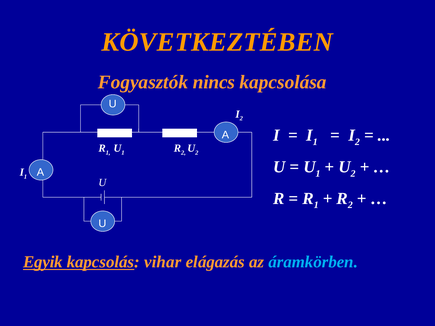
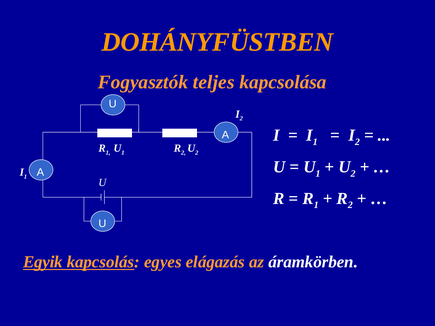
KÖVETKEZTÉBEN: KÖVETKEZTÉBEN -> DOHÁNYFÜSTBEN
nincs: nincs -> teljes
vihar: vihar -> egyes
áramkörben colour: light blue -> white
